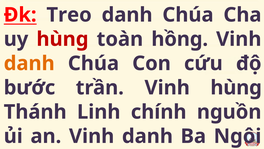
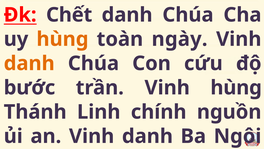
Treo: Treo -> Chết
hùng at (62, 39) colour: red -> orange
hồng: hồng -> ngày
